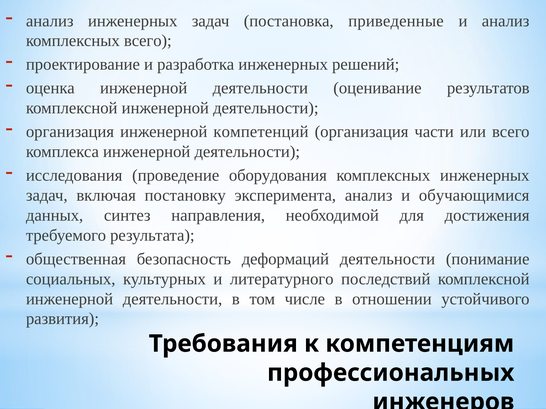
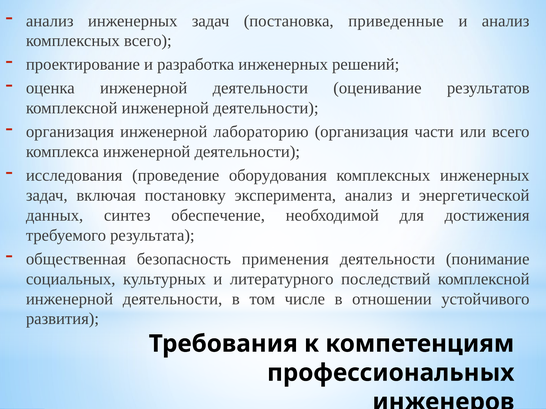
компетенций: компетенций -> лабораторию
обучающимися: обучающимися -> энергетической
направления: направления -> обеспечение
деформаций: деформаций -> применения
